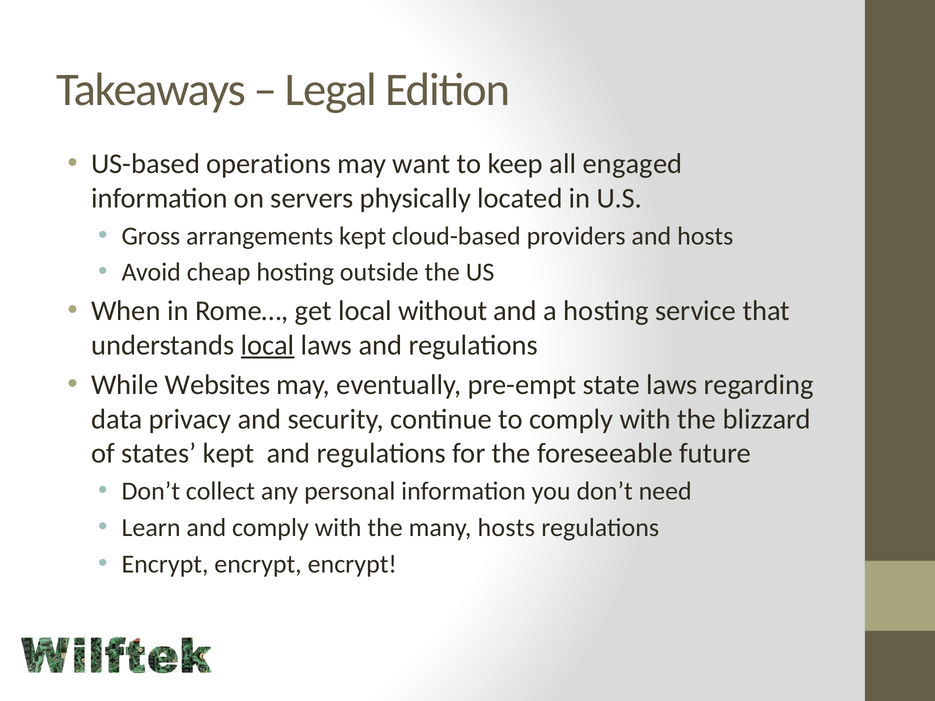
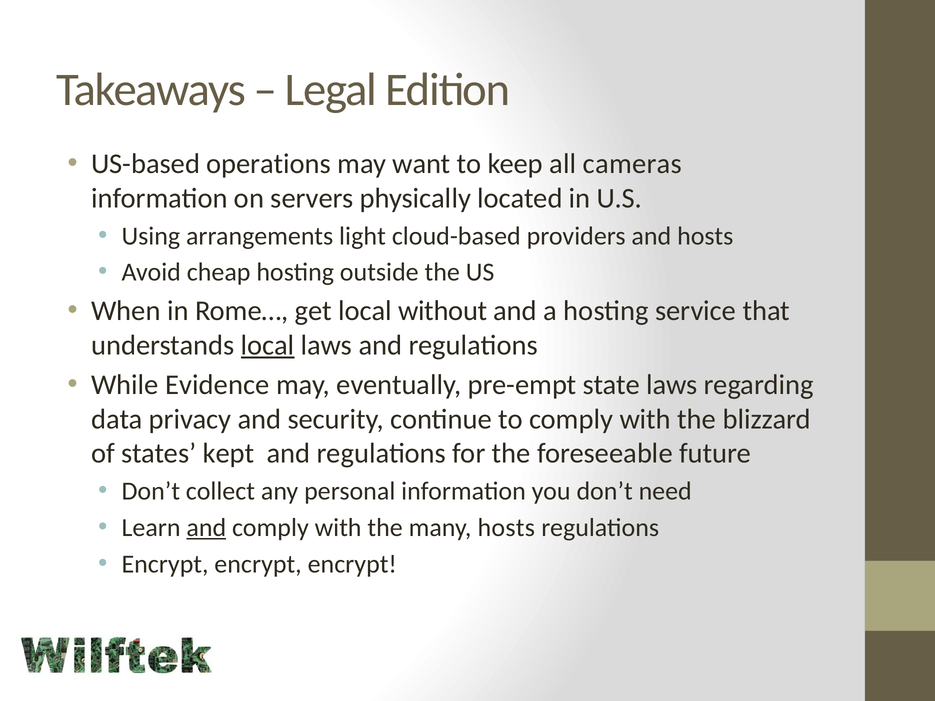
engaged: engaged -> cameras
Gross: Gross -> Using
arrangements kept: kept -> light
Websites: Websites -> Evidence
and at (206, 528) underline: none -> present
